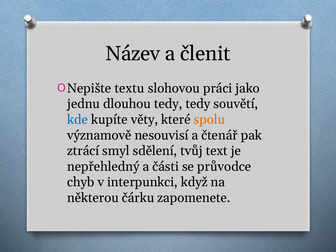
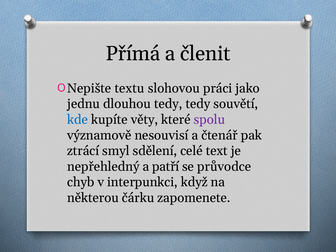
Název: Název -> Přímá
spolu colour: orange -> purple
tvůj: tvůj -> celé
části: části -> patří
